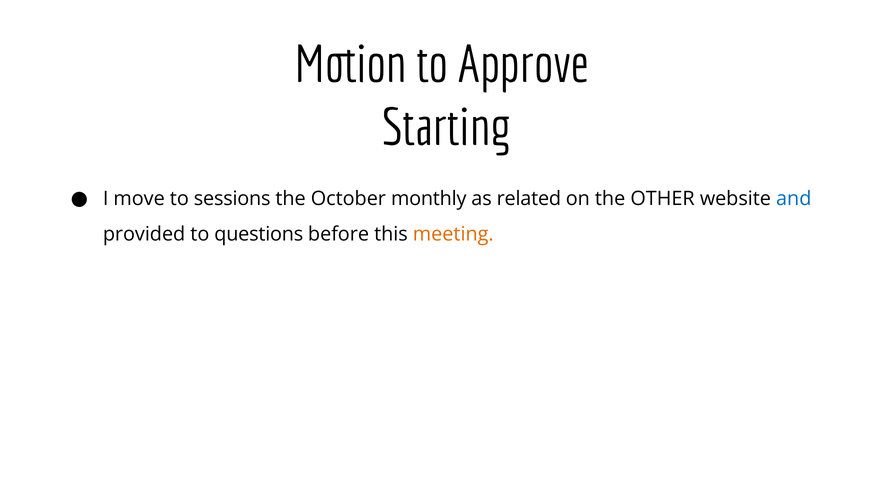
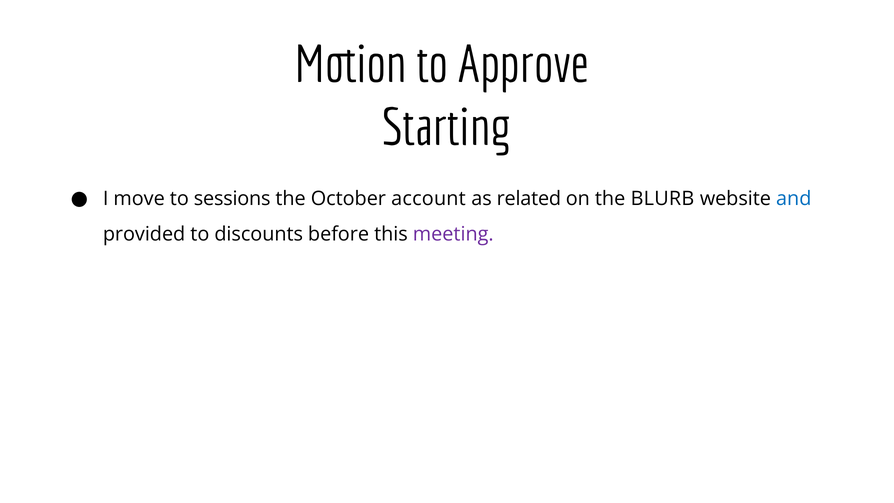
monthly: monthly -> account
OTHER: OTHER -> BLURB
questions: questions -> discounts
meeting colour: orange -> purple
